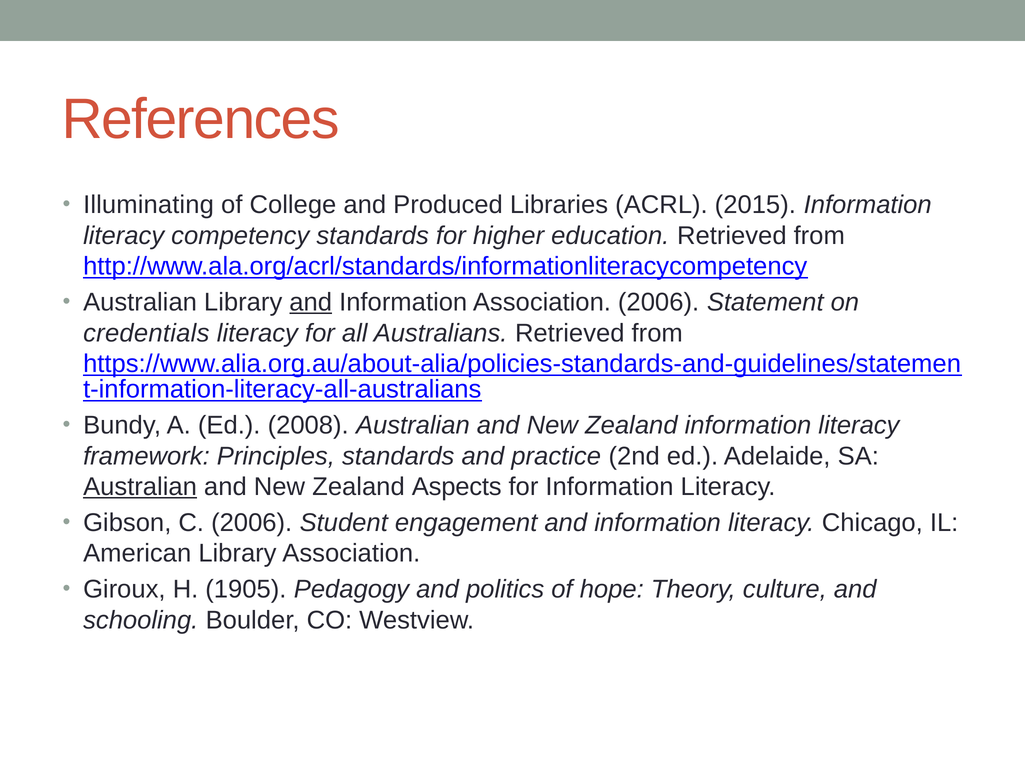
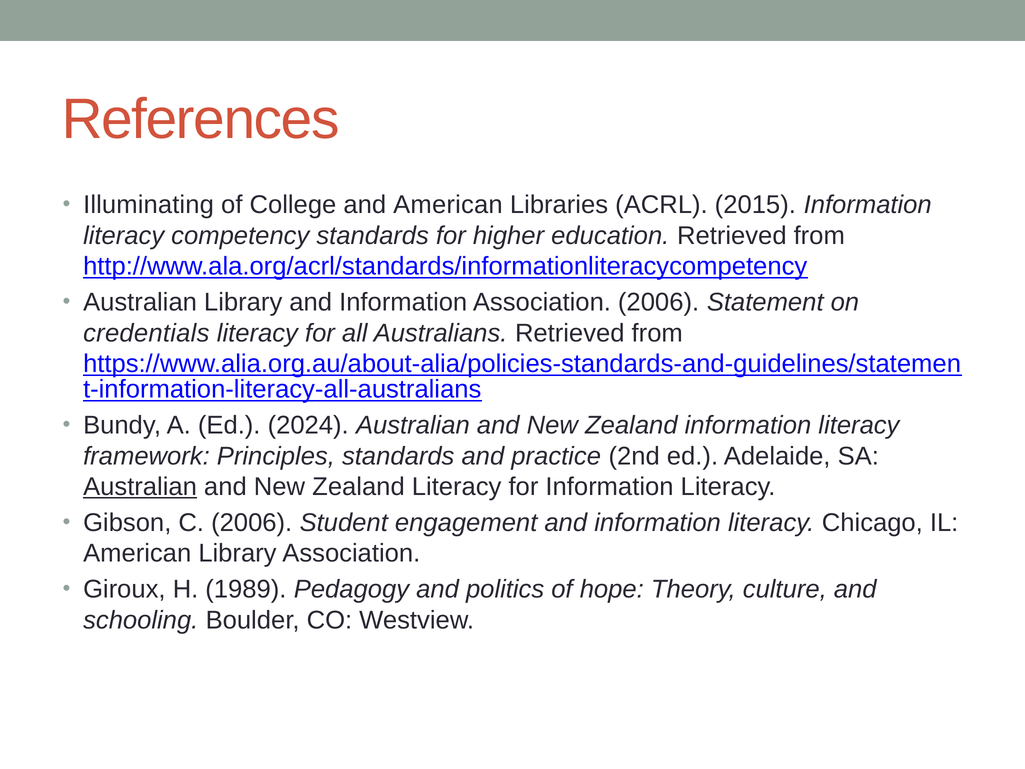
and Produced: Produced -> American
and at (311, 302) underline: present -> none
2008: 2008 -> 2024
Zealand Aspects: Aspects -> Literacy
1905: 1905 -> 1989
